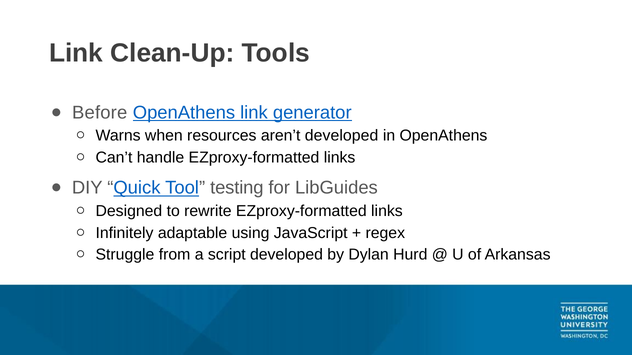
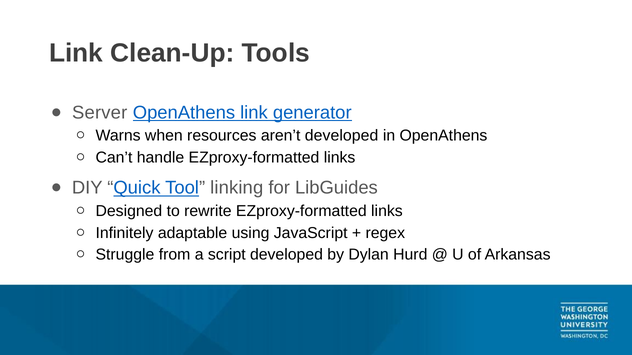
Before: Before -> Server
testing: testing -> linking
